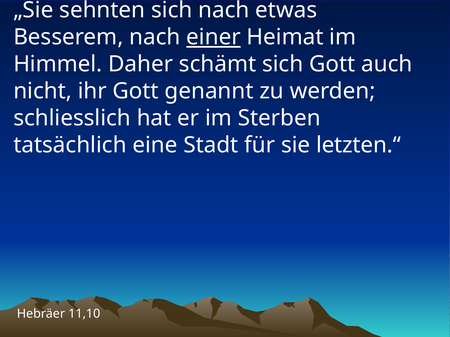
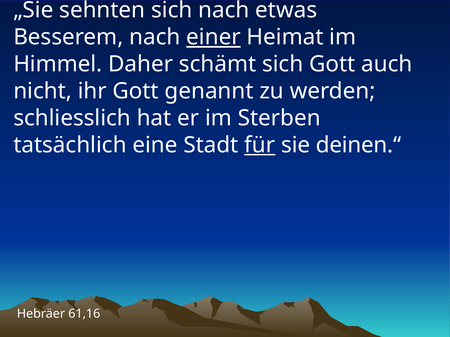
für underline: none -> present
letzten.“: letzten.“ -> deinen.“
11,10: 11,10 -> 61,16
